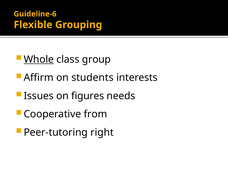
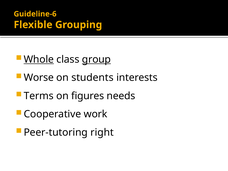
group underline: none -> present
Affirm: Affirm -> Worse
Issues: Issues -> Terms
from: from -> work
